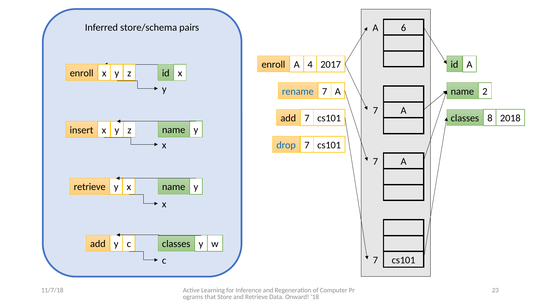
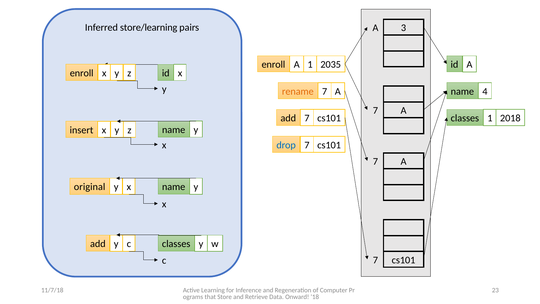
store/schema: store/schema -> store/learning
6: 6 -> 3
enroll 4: 4 -> 1
2017: 2017 -> 2035
rename colour: blue -> orange
2: 2 -> 4
classes 8: 8 -> 1
retrieve at (90, 187): retrieve -> original
